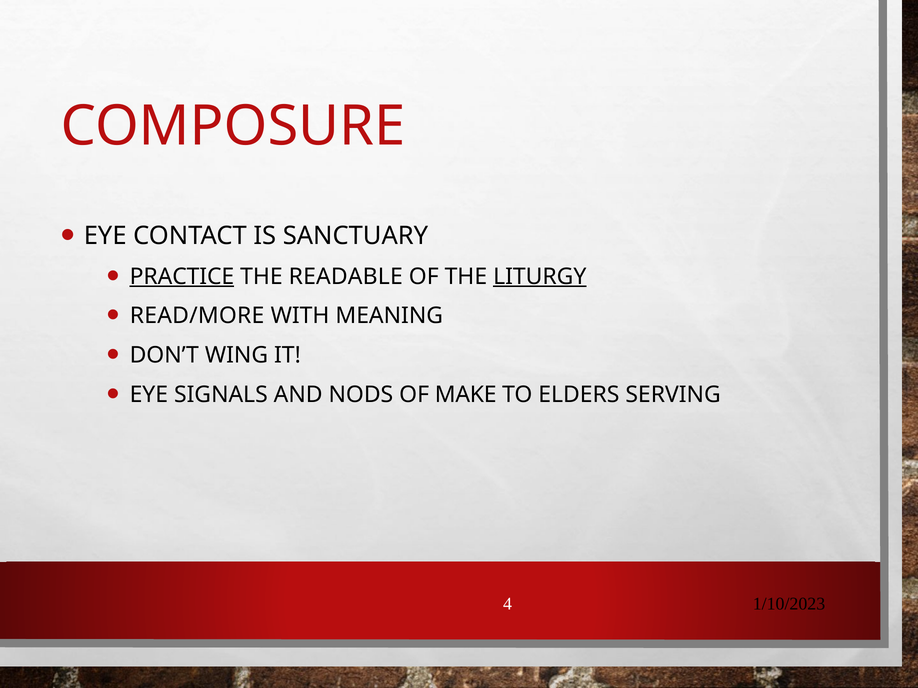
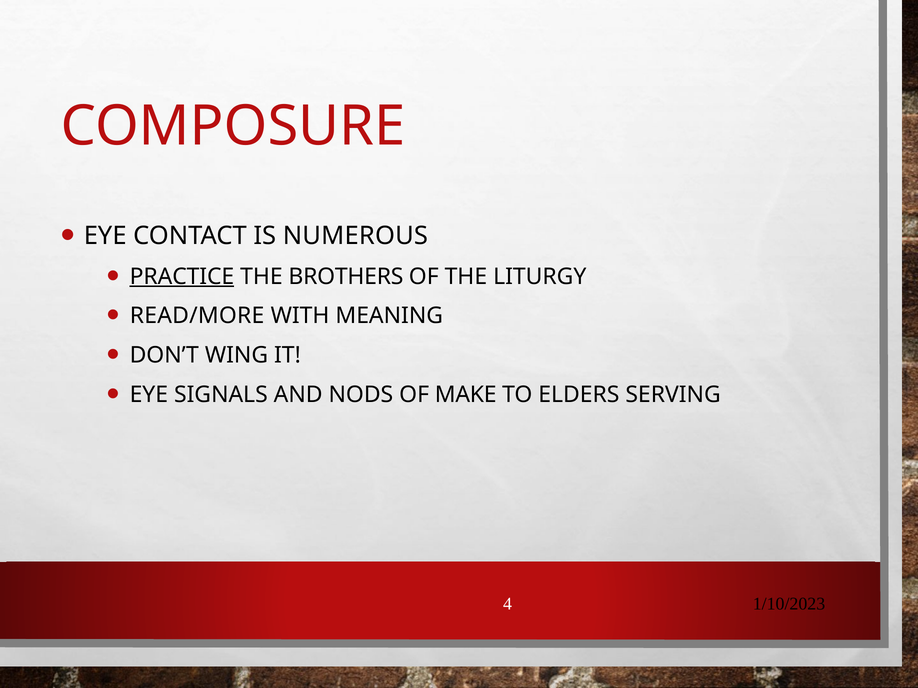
SANCTUARY: SANCTUARY -> NUMEROUS
READABLE: READABLE -> BROTHERS
LITURGY underline: present -> none
